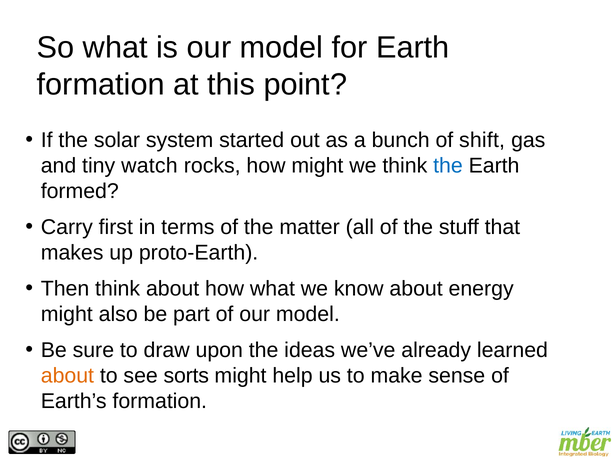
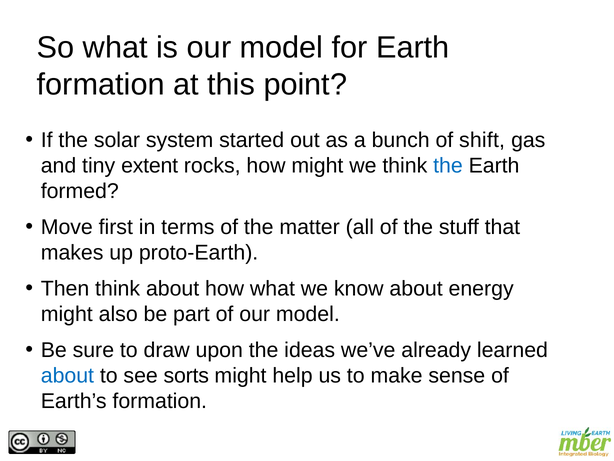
watch: watch -> extent
Carry: Carry -> Move
about at (67, 375) colour: orange -> blue
